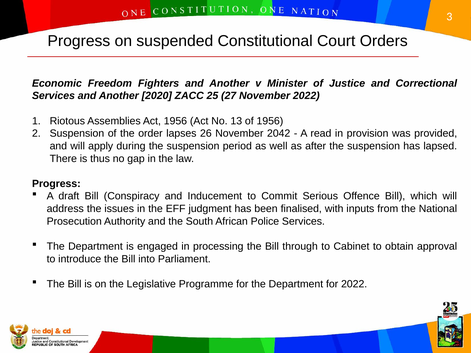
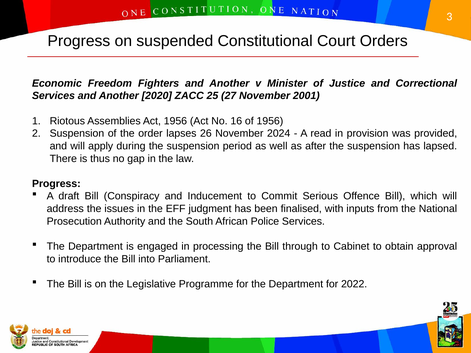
November 2022: 2022 -> 2001
13: 13 -> 16
2042: 2042 -> 2024
